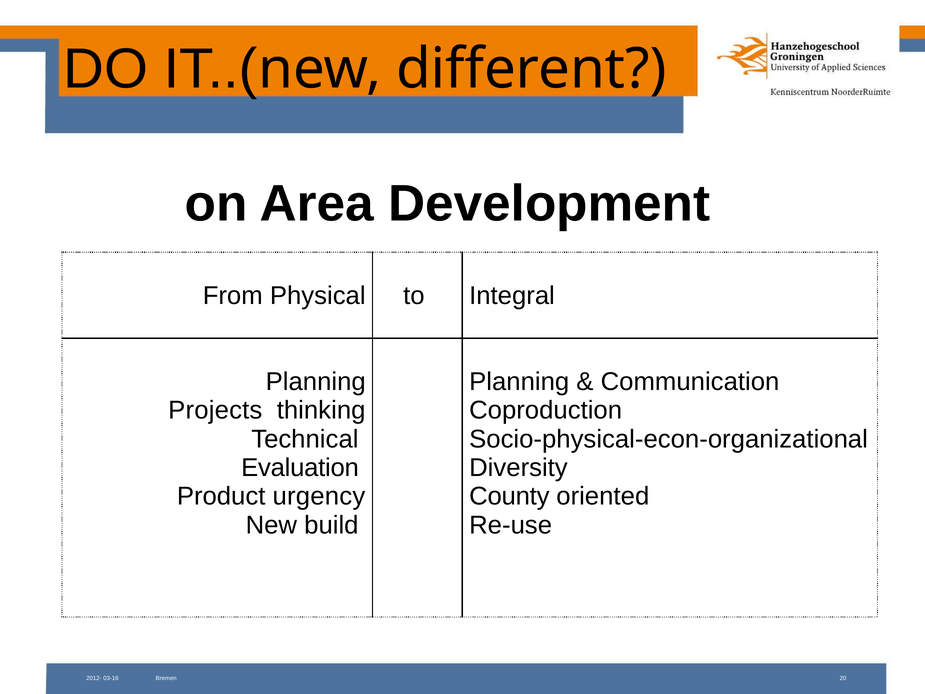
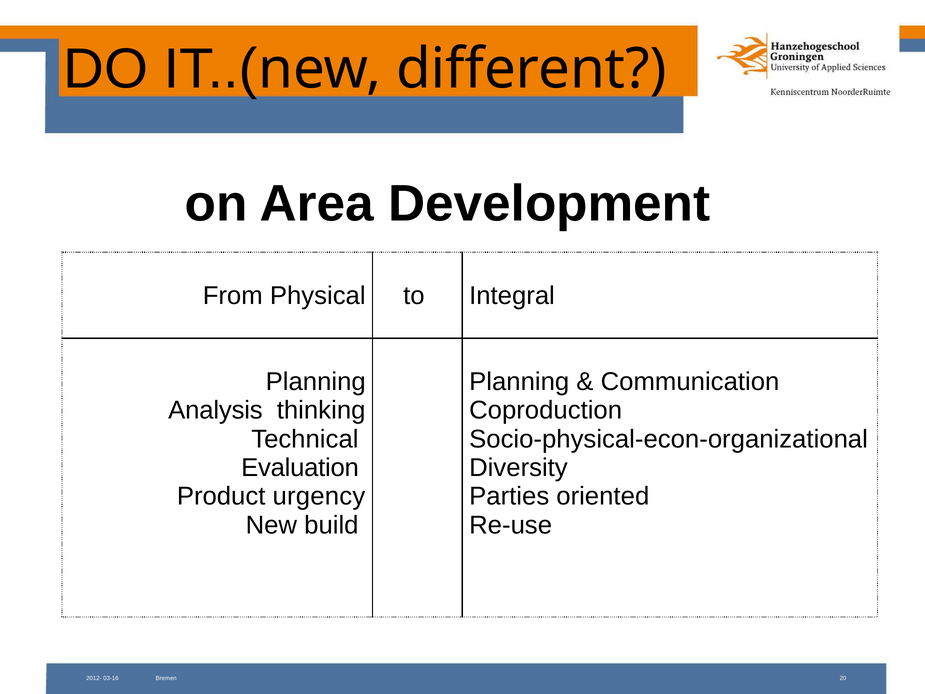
Projects: Projects -> Analysis
County: County -> Parties
